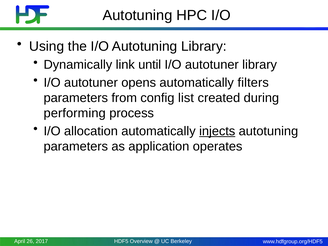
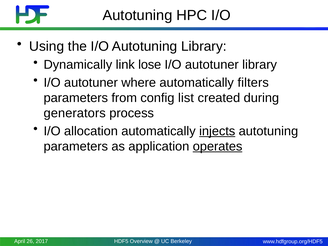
until: until -> lose
opens: opens -> where
performing: performing -> generators
operates underline: none -> present
